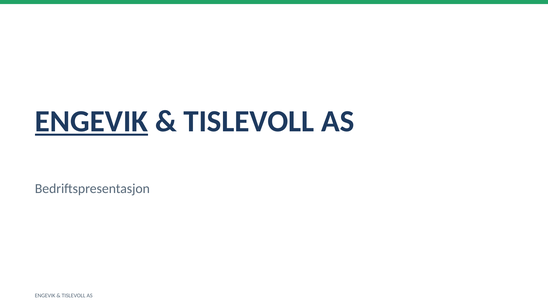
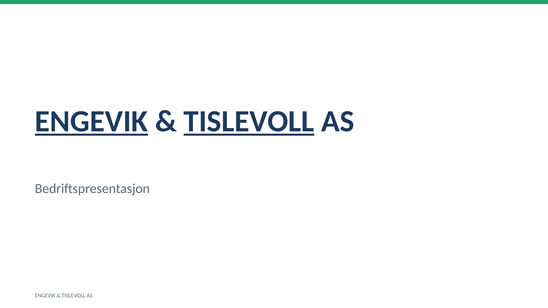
TISLEVOLL at (249, 122) underline: none -> present
